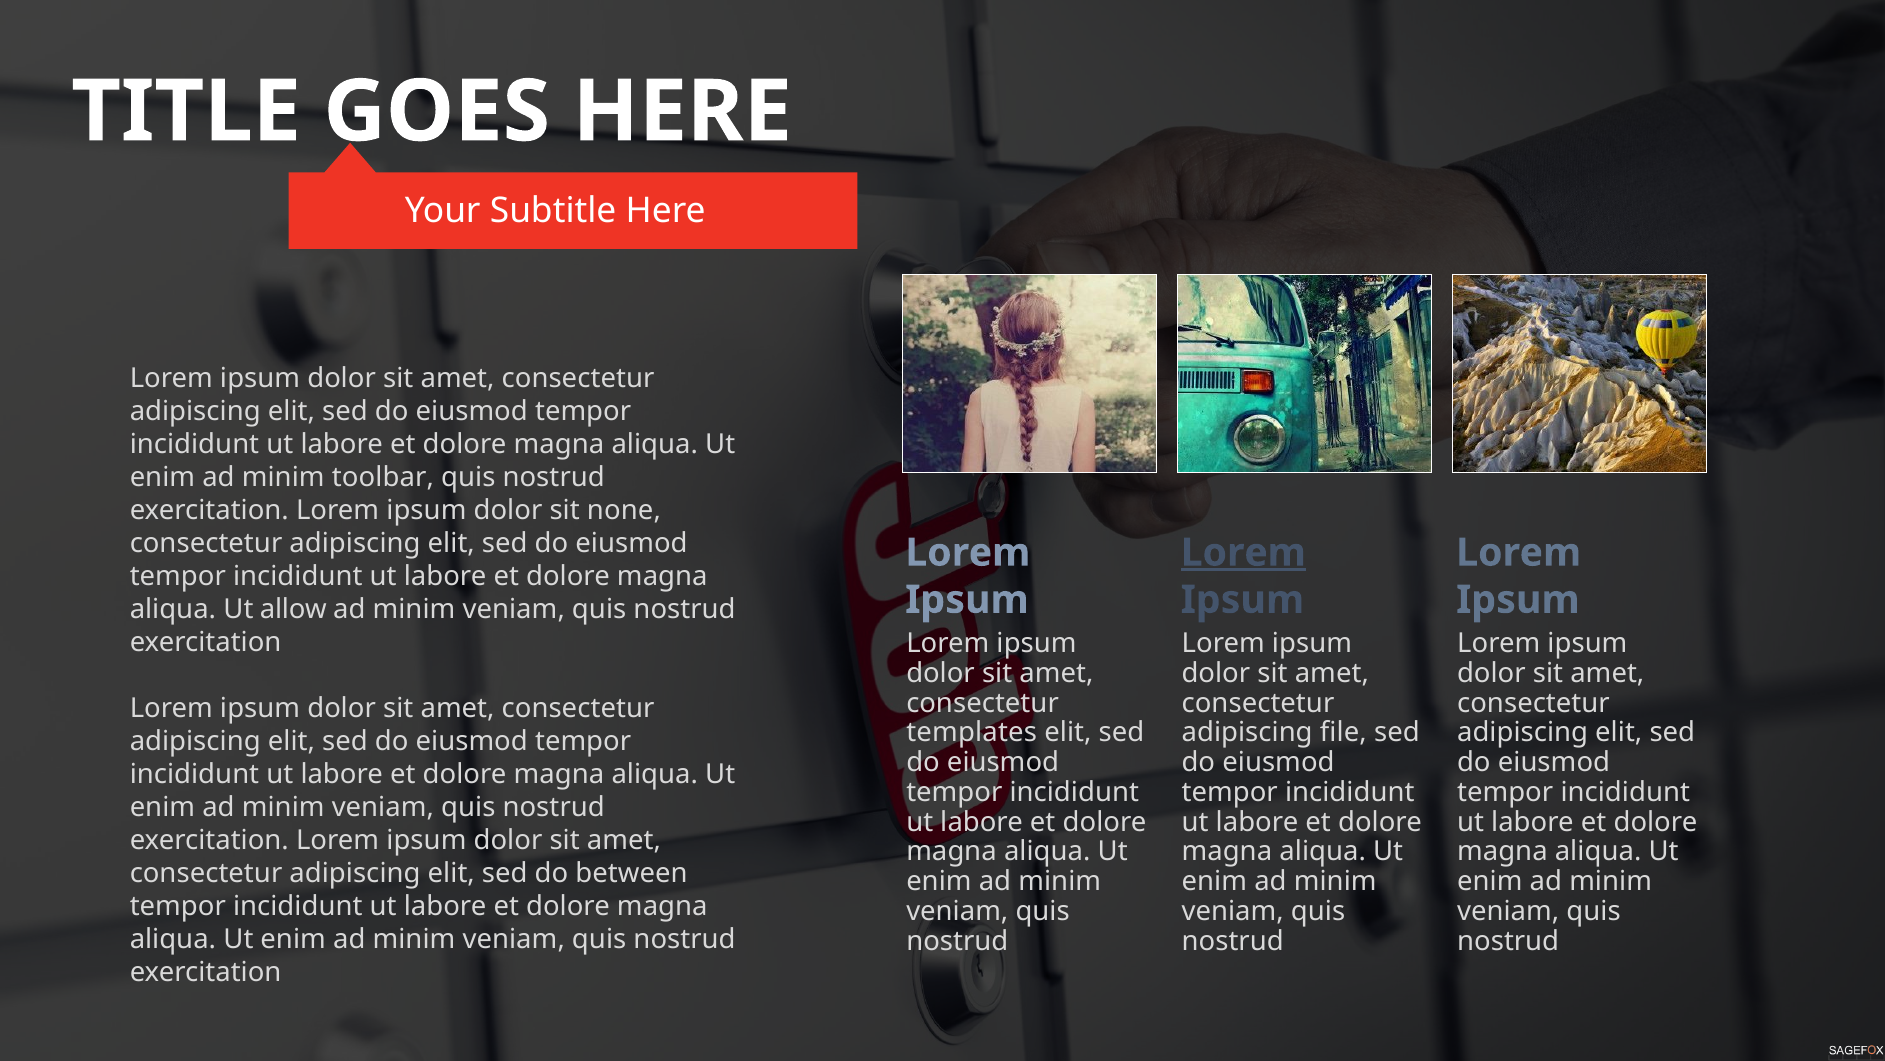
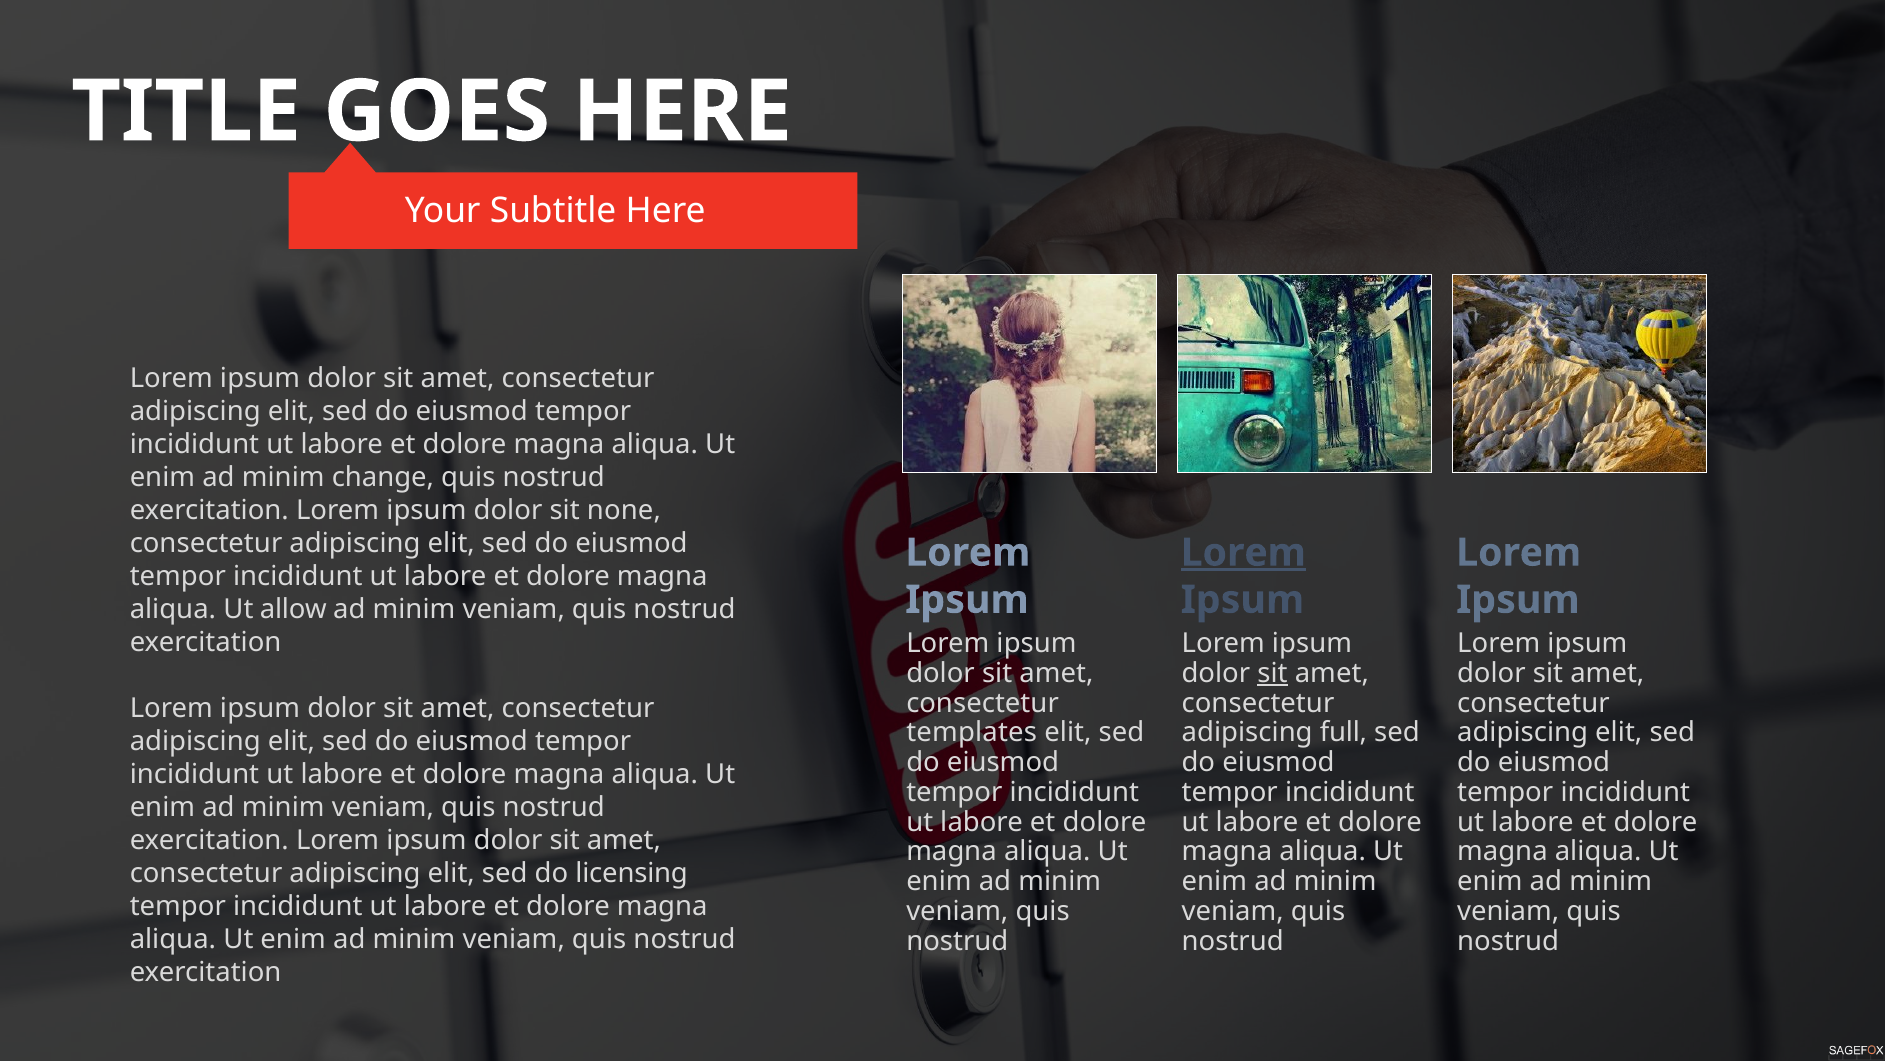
toolbar: toolbar -> change
sit at (1273, 673) underline: none -> present
file: file -> full
between: between -> licensing
